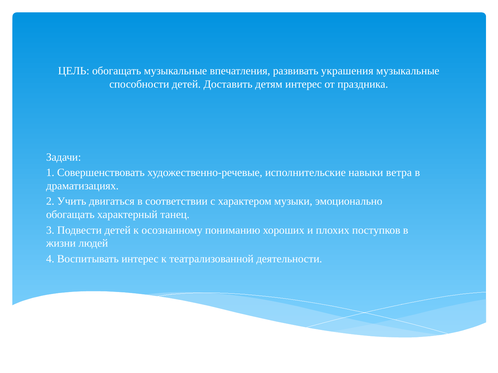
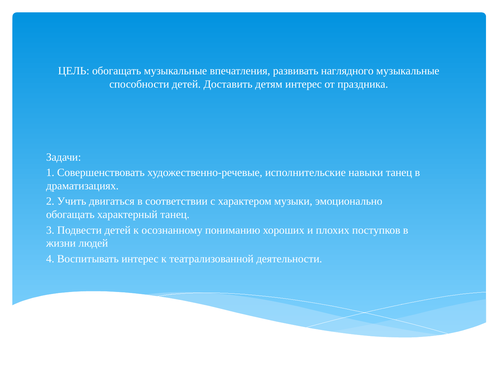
украшения: украшения -> наглядного
навыки ветра: ветра -> танец
